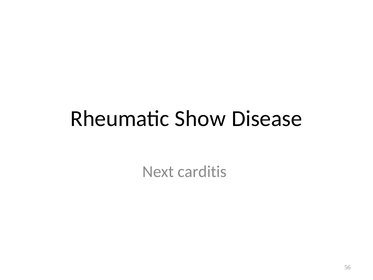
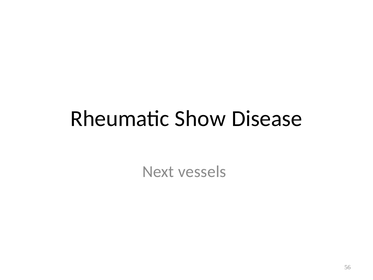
carditis: carditis -> vessels
